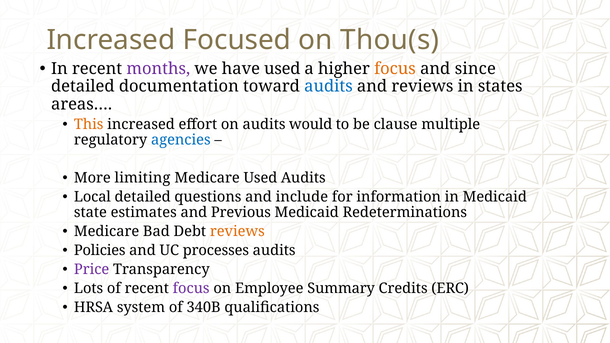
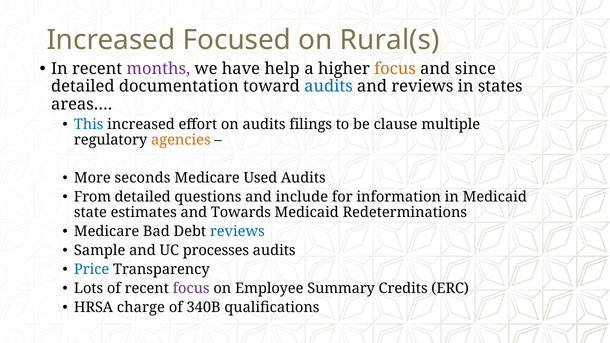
Thou(s: Thou(s -> Rural(s
have used: used -> help
This colour: orange -> blue
would: would -> filings
agencies colour: blue -> orange
limiting: limiting -> seconds
Local: Local -> From
Previous: Previous -> Towards
reviews at (237, 232) colour: orange -> blue
Policies: Policies -> Sample
Price colour: purple -> blue
system: system -> charge
